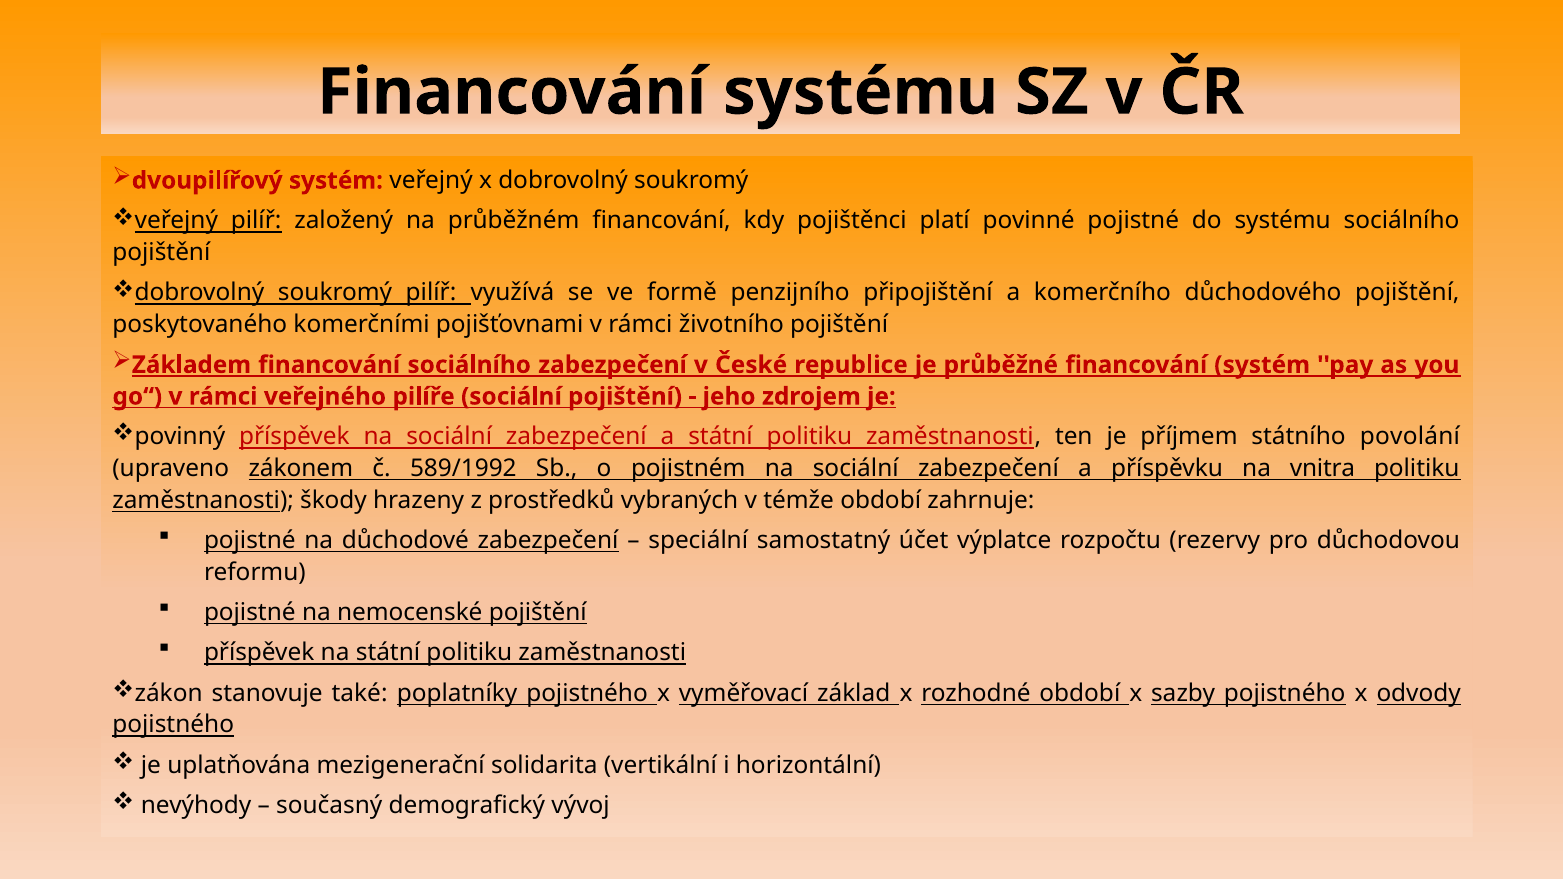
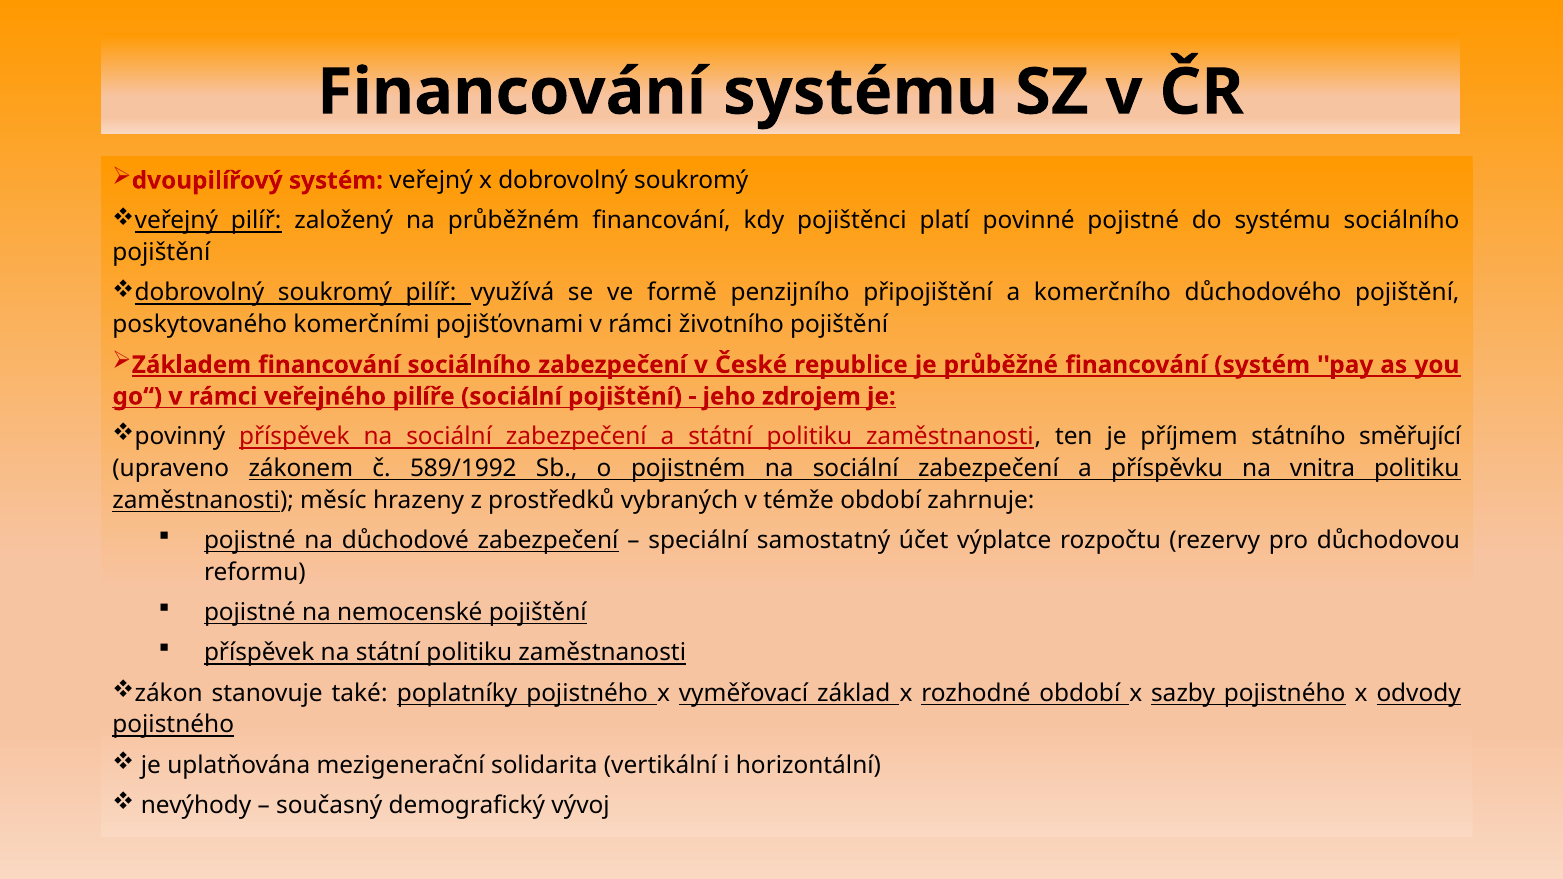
povolání: povolání -> směřující
škody: škody -> měsíc
